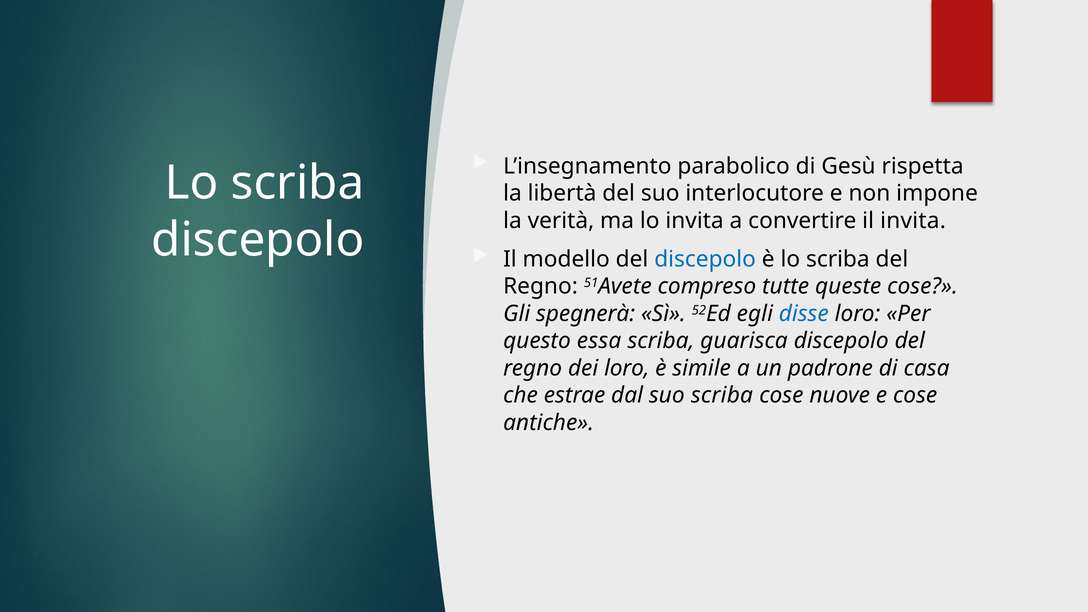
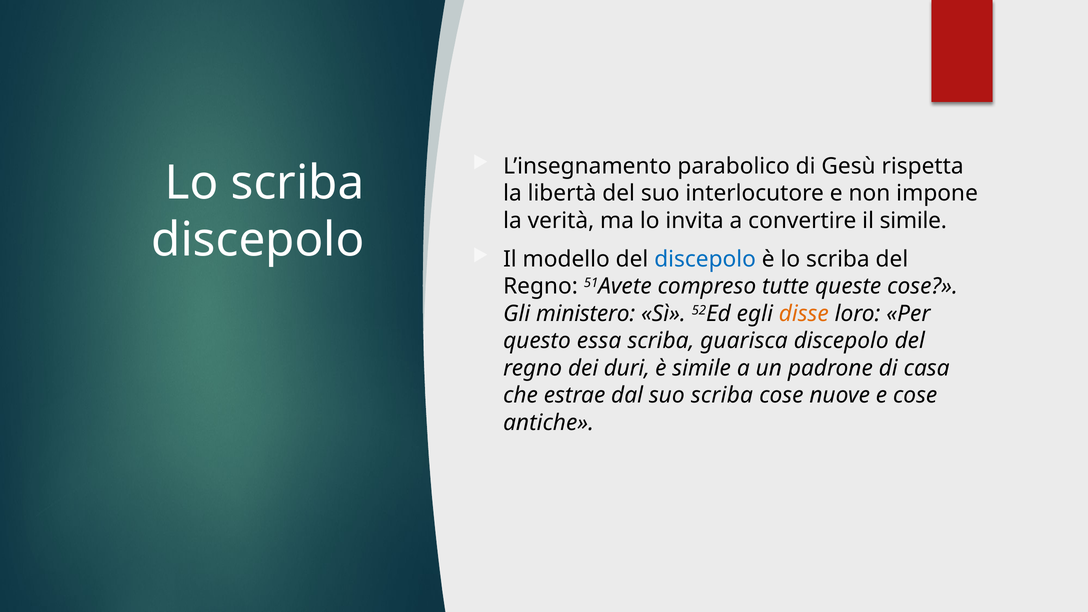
il invita: invita -> simile
spegnerà: spegnerà -> ministero
disse colour: blue -> orange
dei loro: loro -> duri
